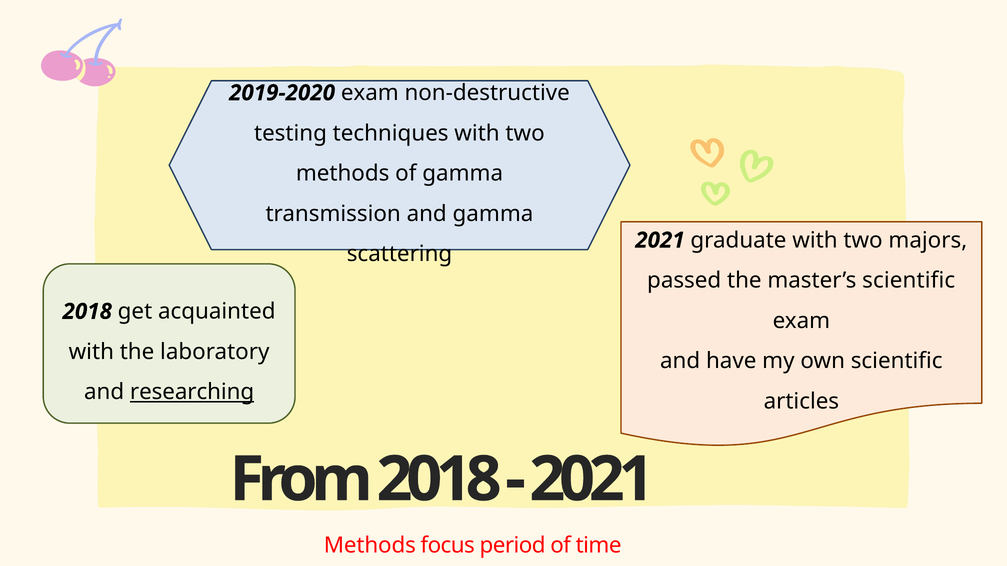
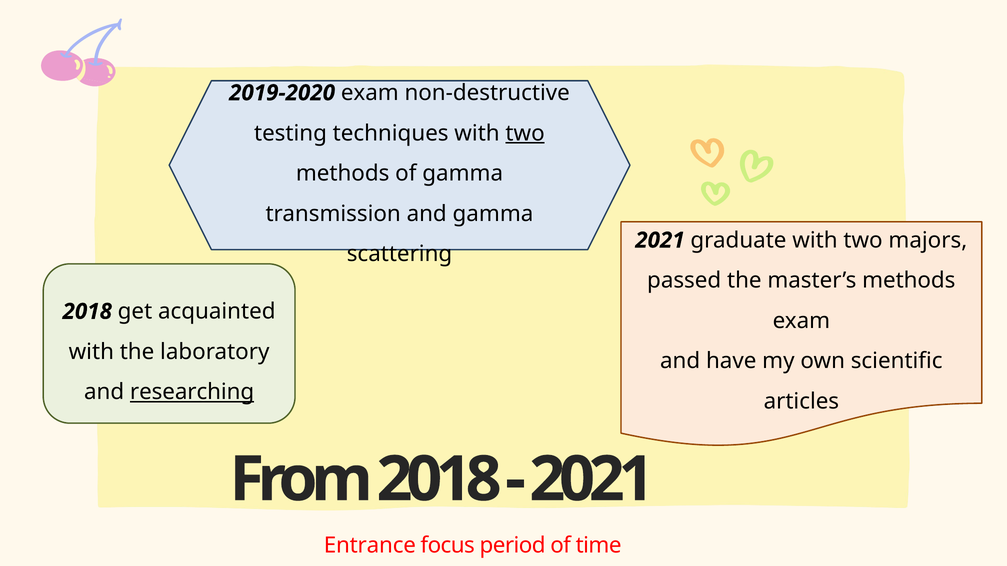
two at (525, 133) underline: none -> present
master’s scientific: scientific -> methods
Methods at (370, 546): Methods -> Entrance
